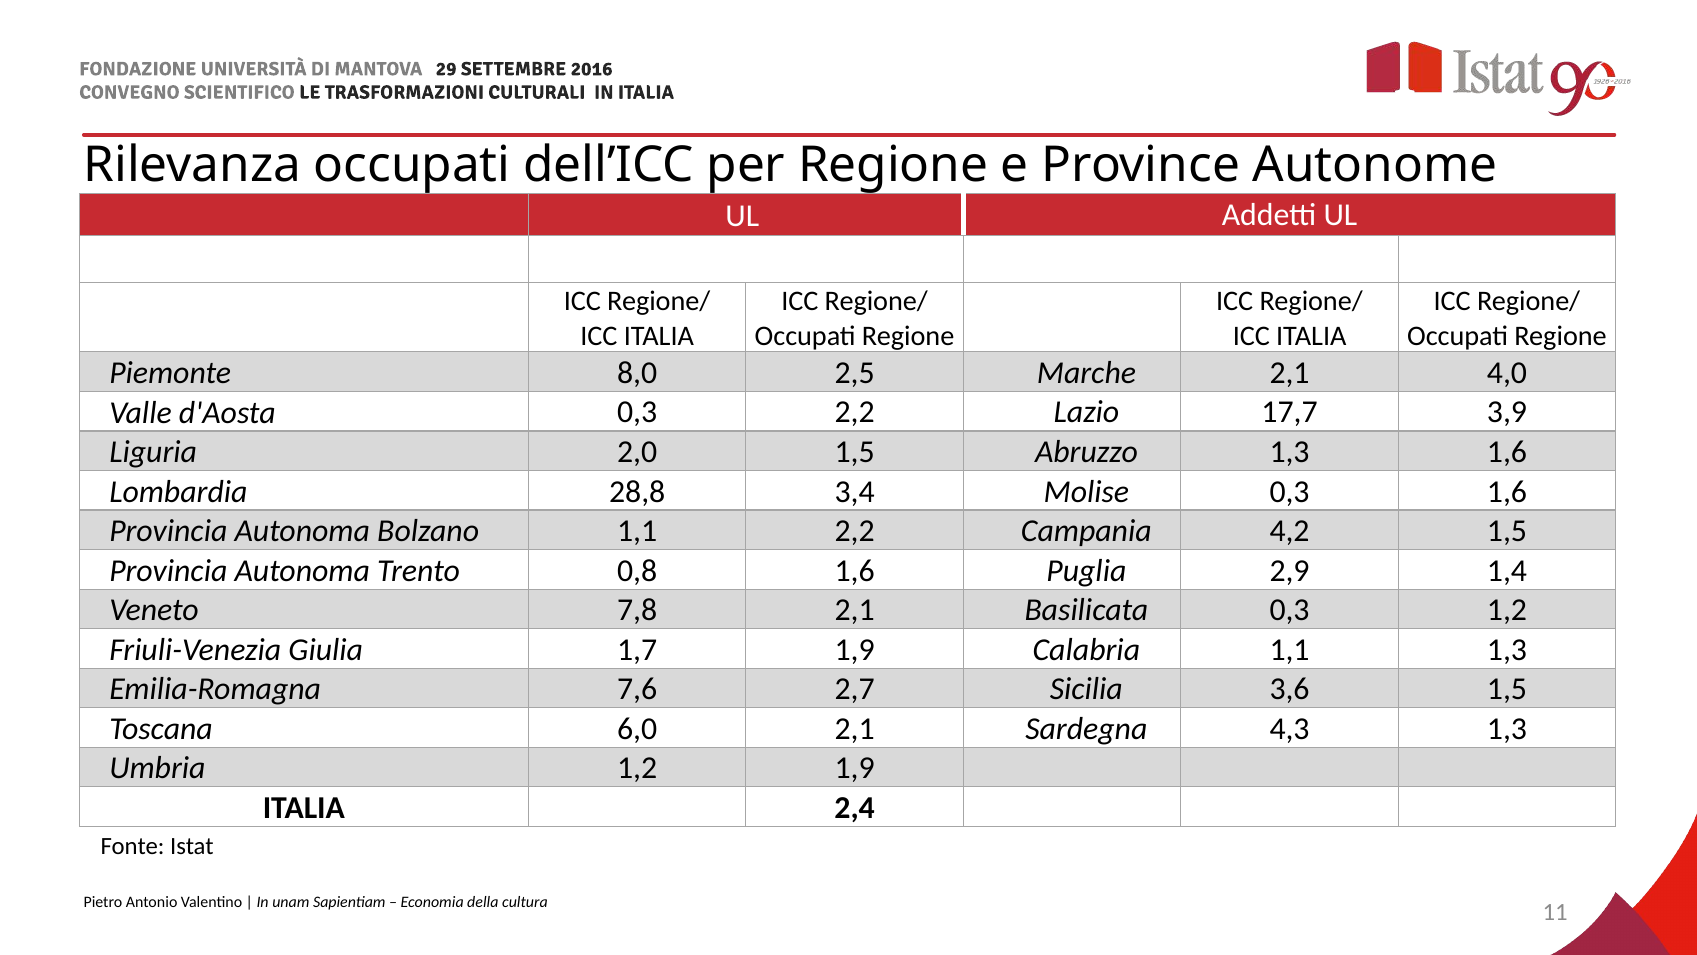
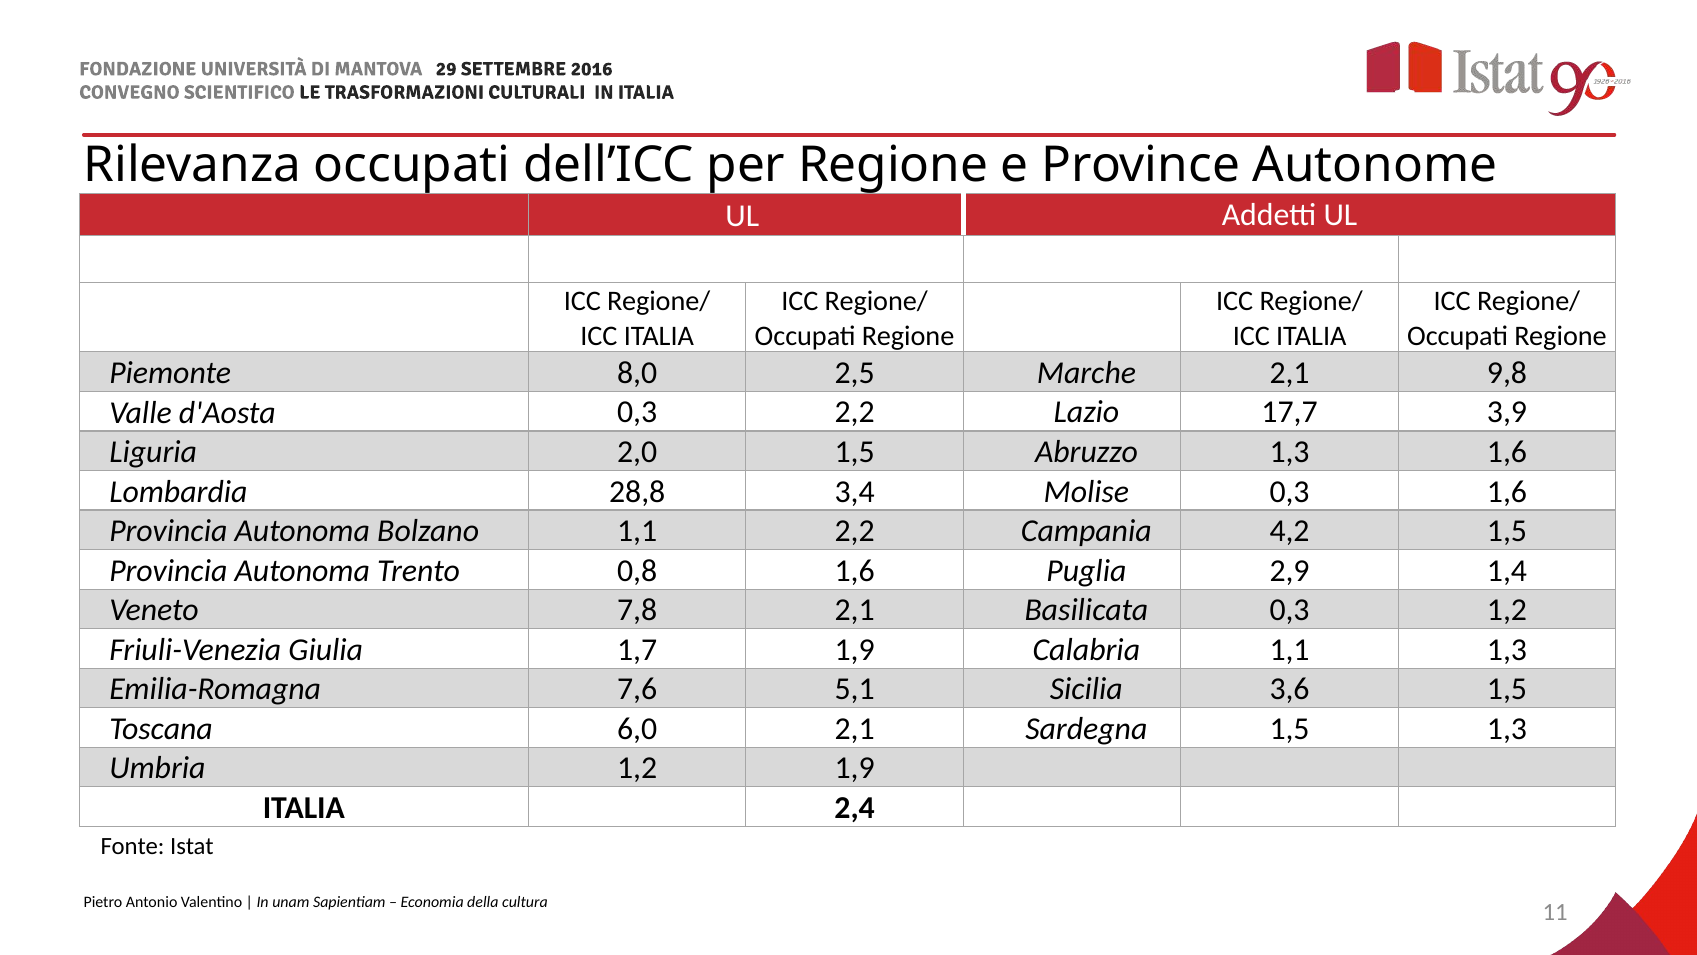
4,0: 4,0 -> 9,8
2,7: 2,7 -> 5,1
Sardegna 4,3: 4,3 -> 1,5
